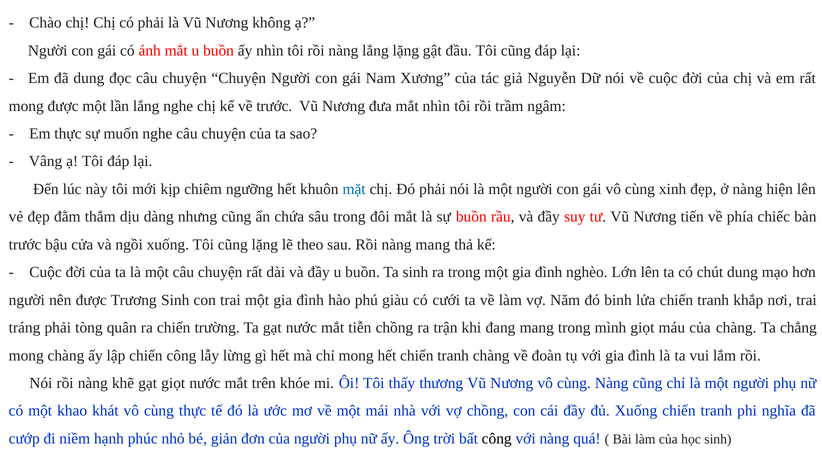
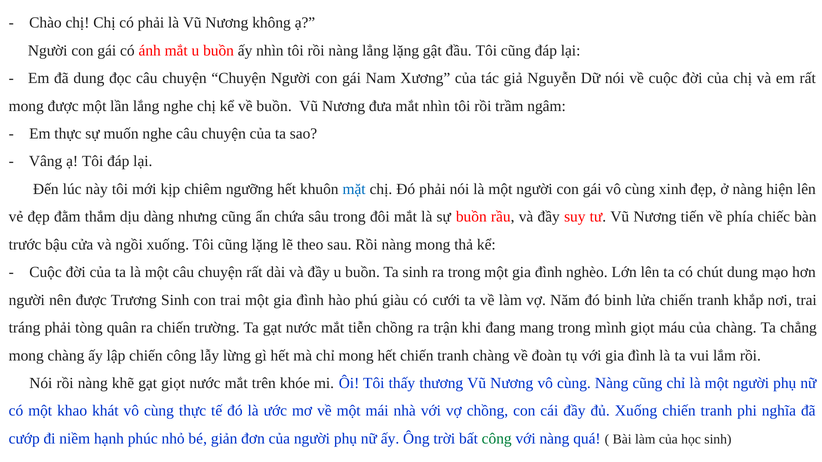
về trước: trước -> buồn
nàng mang: mang -> mong
công at (497, 439) colour: black -> green
